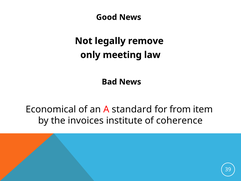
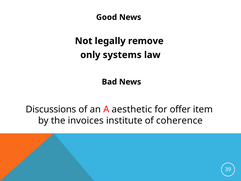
meeting: meeting -> systems
Economical: Economical -> Discussions
standard: standard -> aesthetic
from: from -> offer
